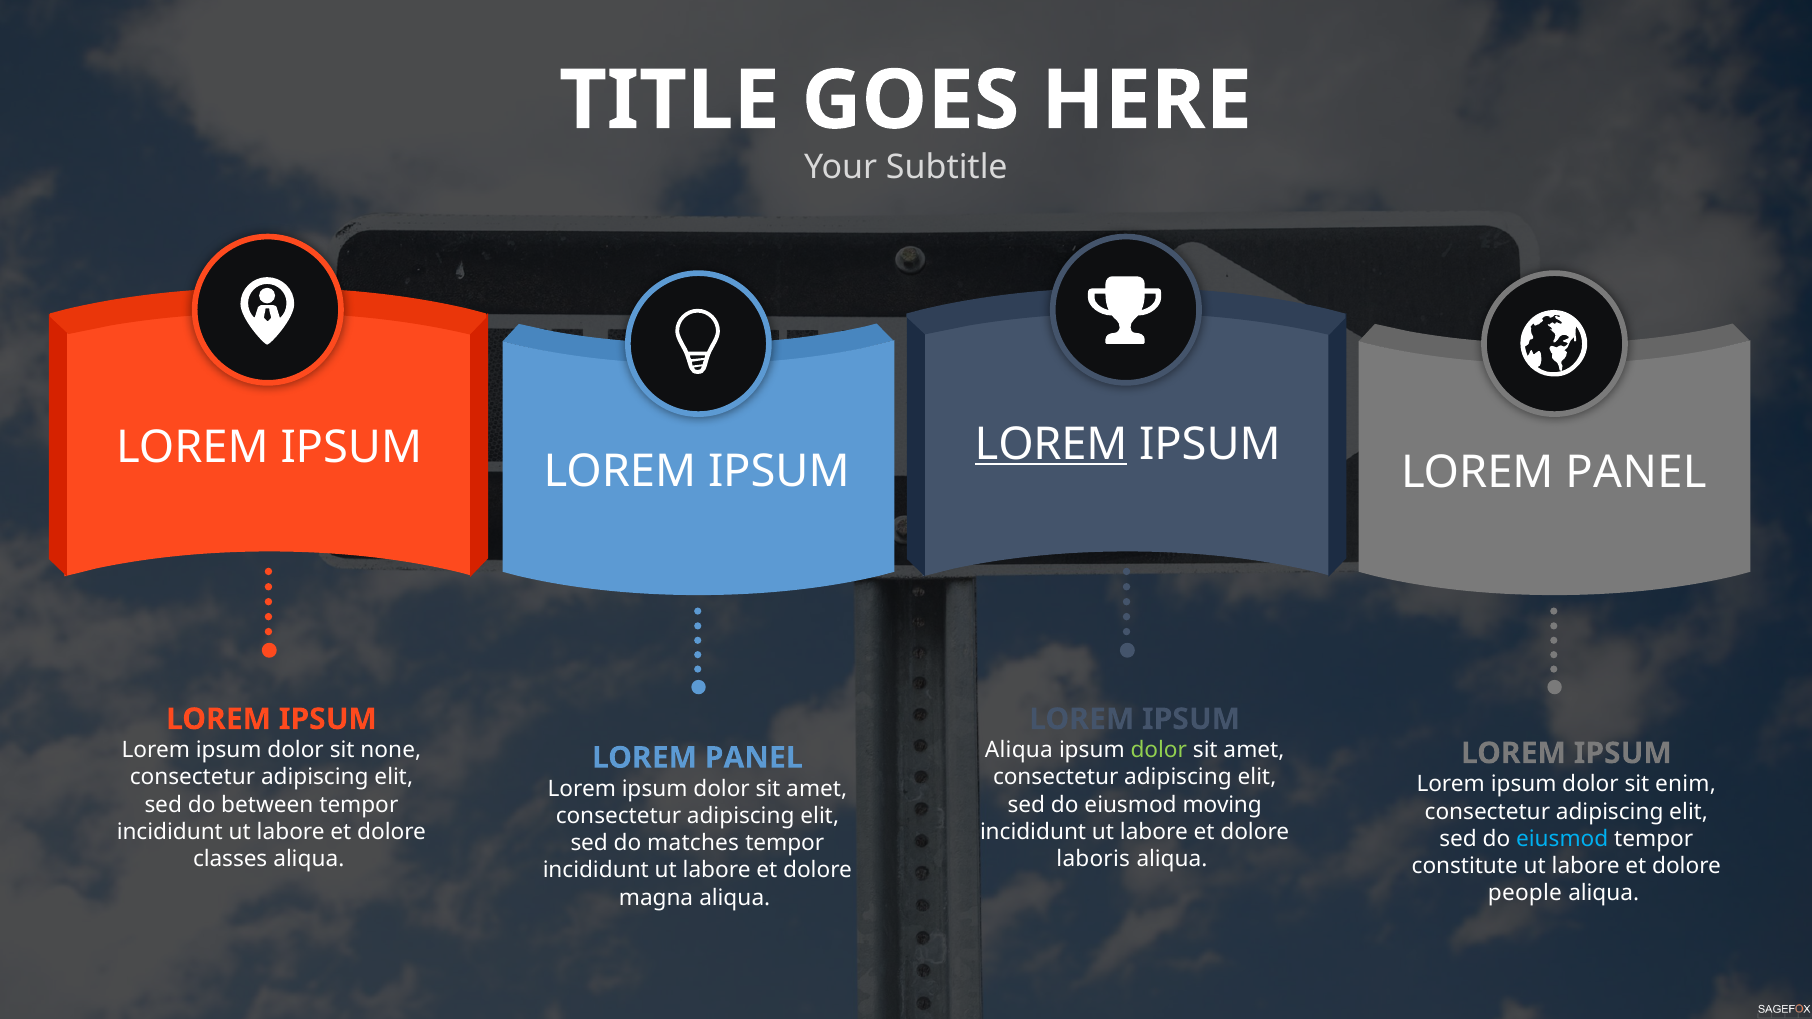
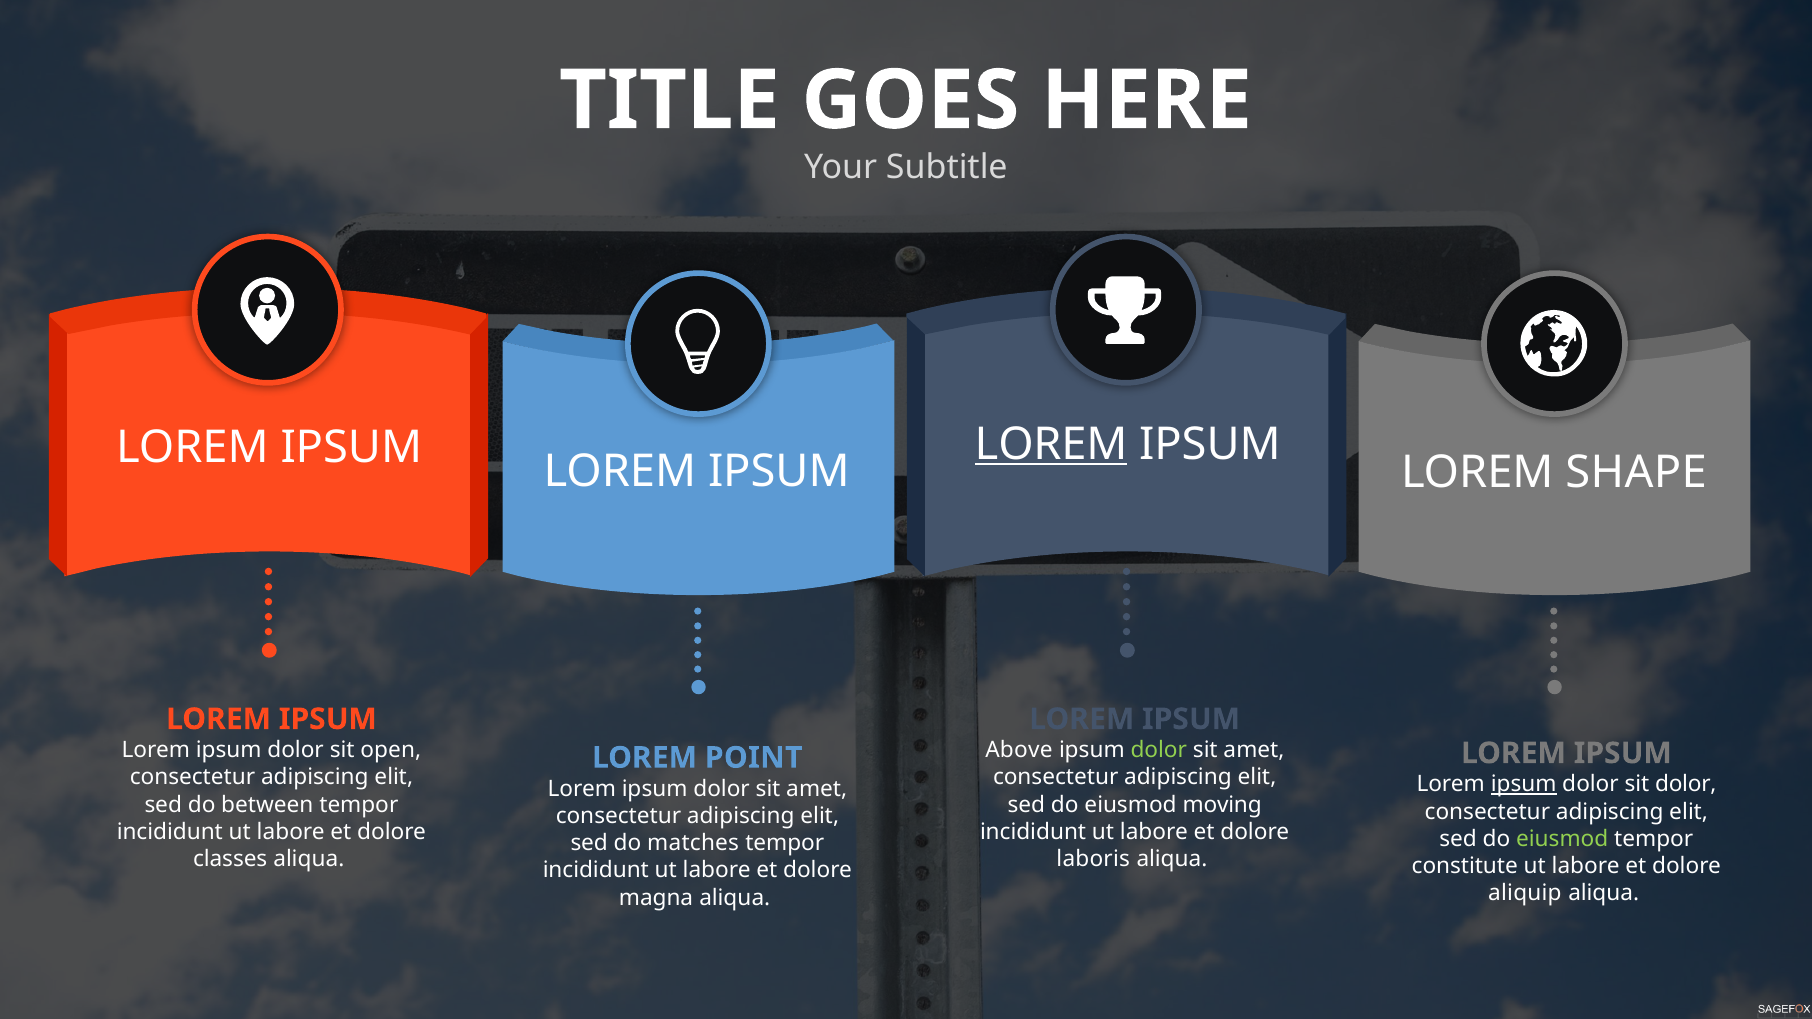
PANEL at (1636, 473): PANEL -> SHAPE
none: none -> open
Aliqua at (1019, 750): Aliqua -> Above
PANEL at (754, 758): PANEL -> POINT
ipsum at (1524, 785) underline: none -> present
sit enim: enim -> dolor
eiusmod at (1562, 839) colour: light blue -> light green
people: people -> aliquip
